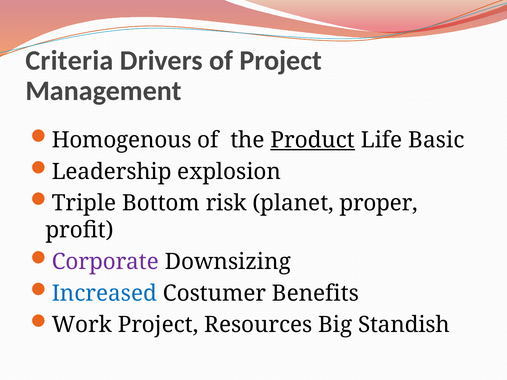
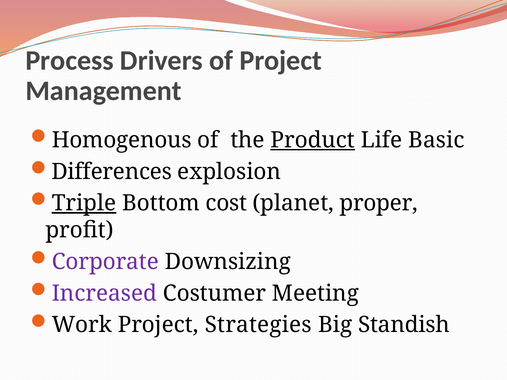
Criteria: Criteria -> Process
Leadership: Leadership -> Differences
Triple underline: none -> present
risk: risk -> cost
Increased colour: blue -> purple
Benefits: Benefits -> Meeting
Resources: Resources -> Strategies
